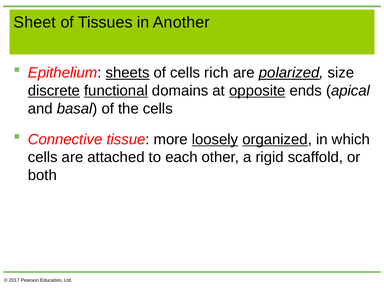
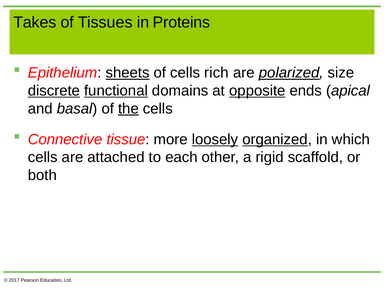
Sheet: Sheet -> Takes
Another: Another -> Proteins
the underline: none -> present
